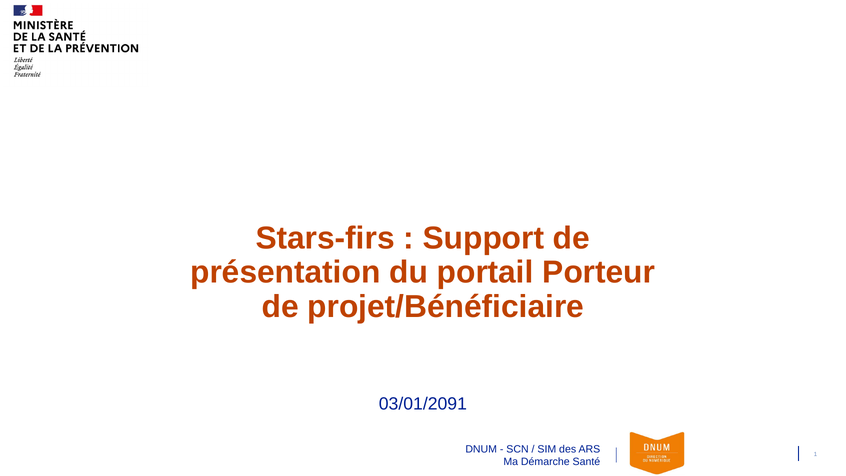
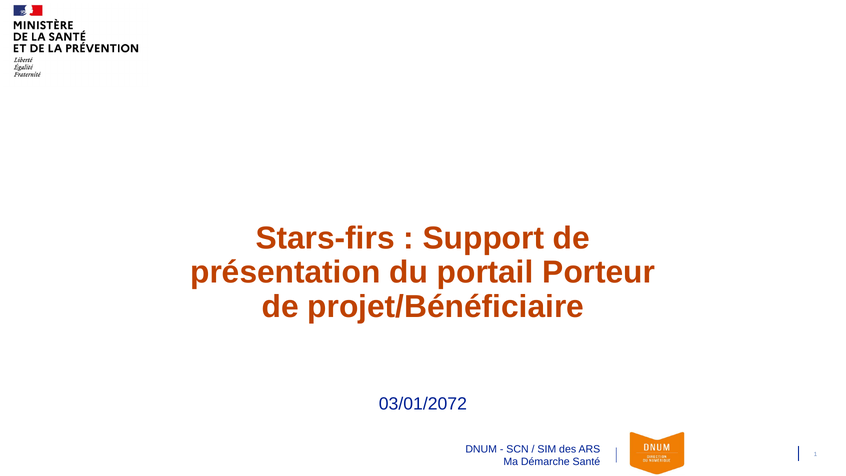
03/01/2091: 03/01/2091 -> 03/01/2072
